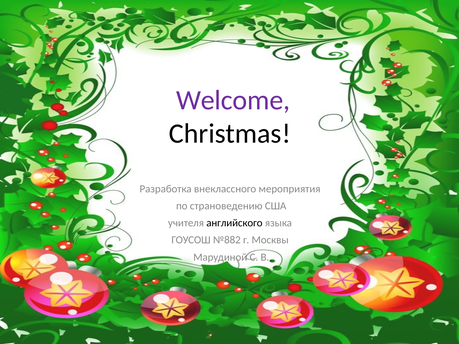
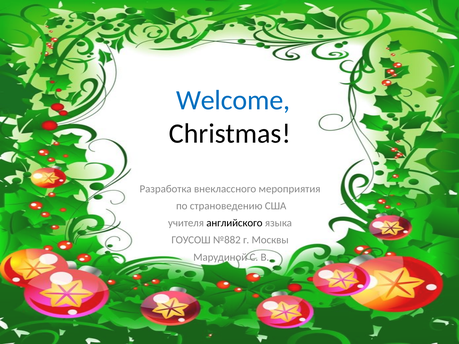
Welcome colour: purple -> blue
